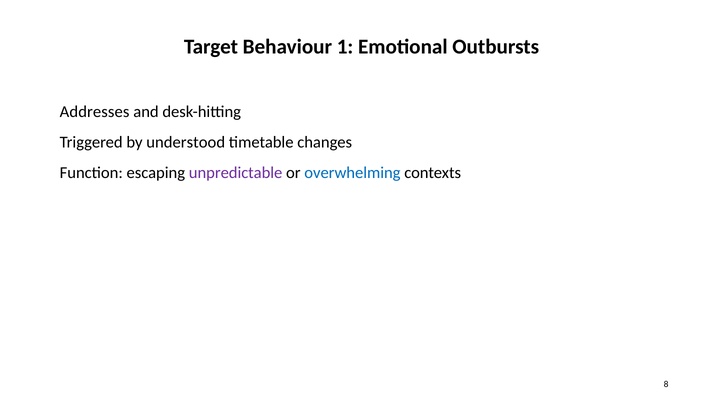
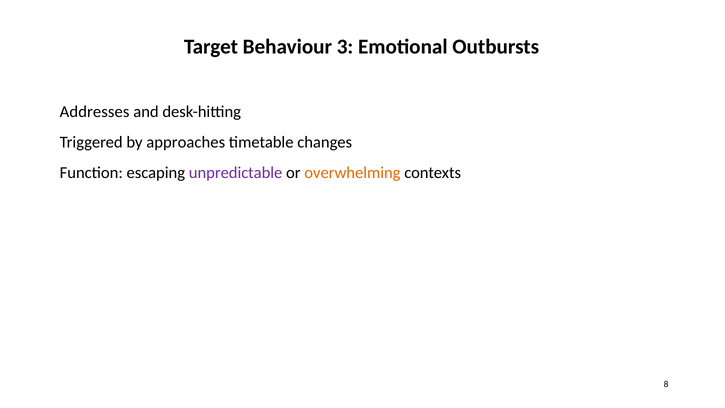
1: 1 -> 3
understood: understood -> approaches
overwhelming colour: blue -> orange
